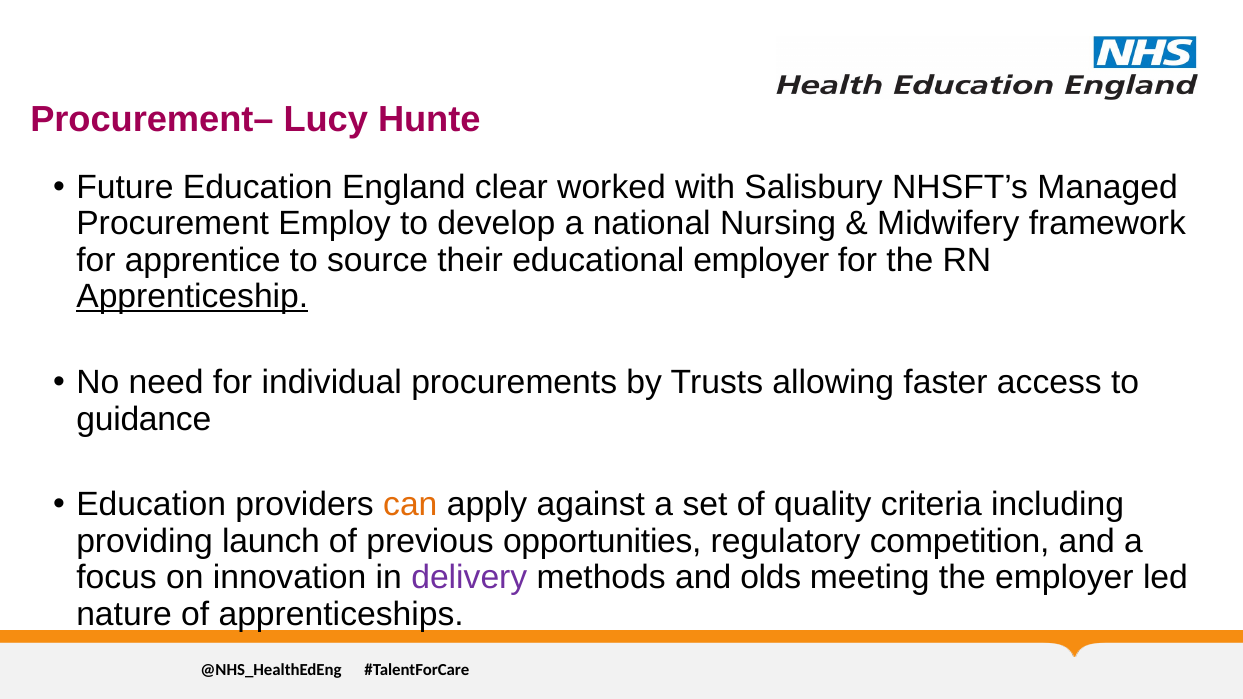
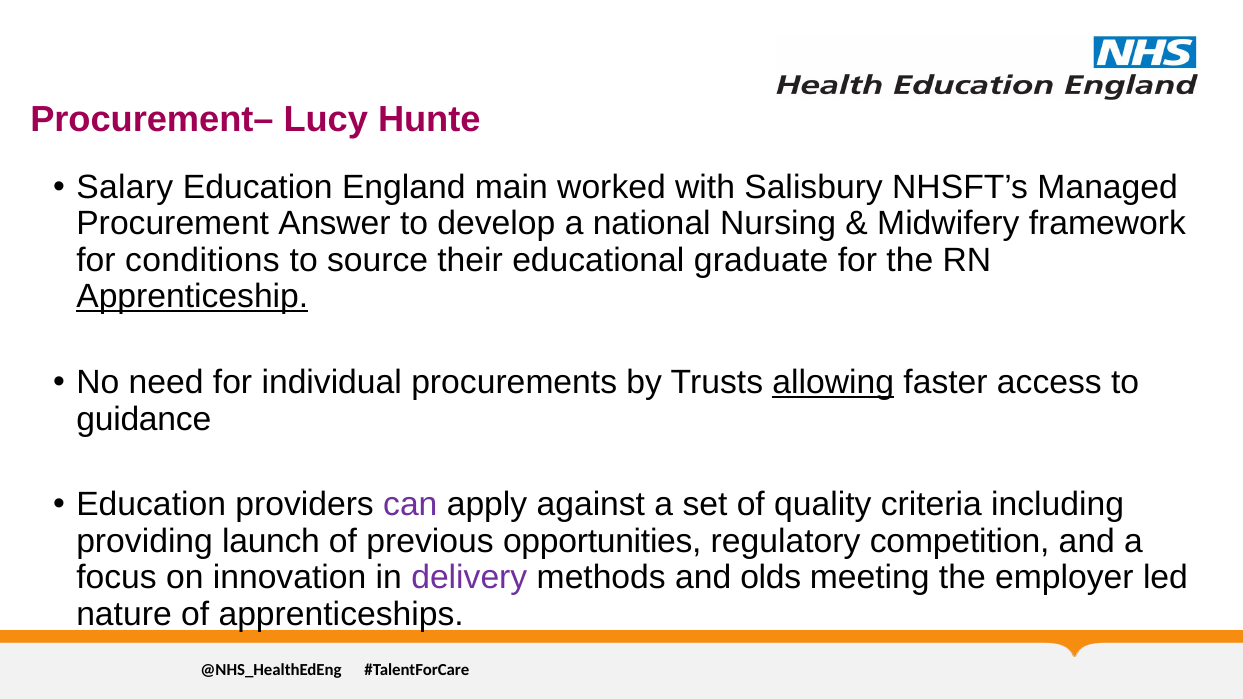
Future: Future -> Salary
clear: clear -> main
Employ: Employ -> Answer
apprentice: apprentice -> conditions
educational employer: employer -> graduate
allowing underline: none -> present
can colour: orange -> purple
